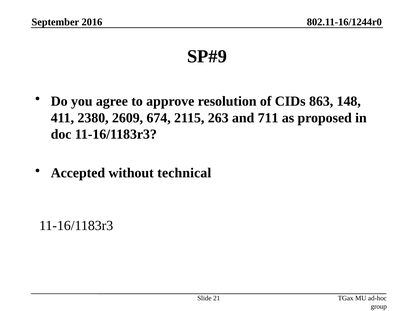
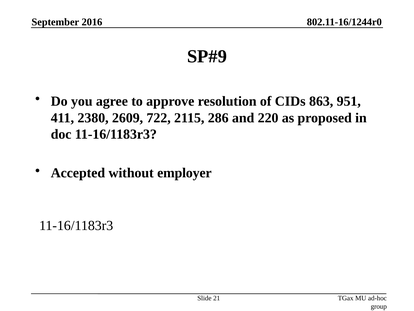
148: 148 -> 951
674: 674 -> 722
263: 263 -> 286
711: 711 -> 220
technical: technical -> employer
